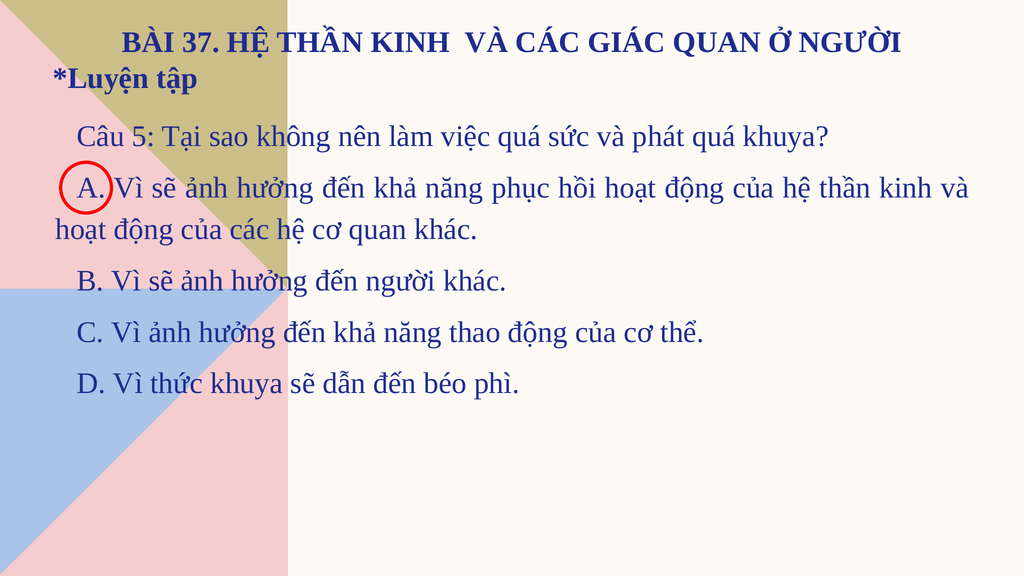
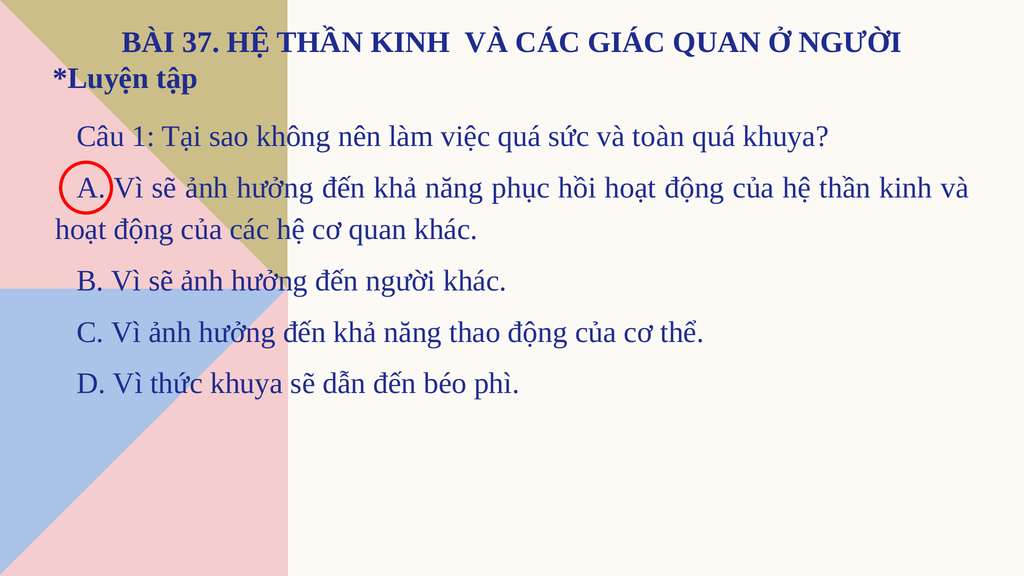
5: 5 -> 1
phát: phát -> toàn
